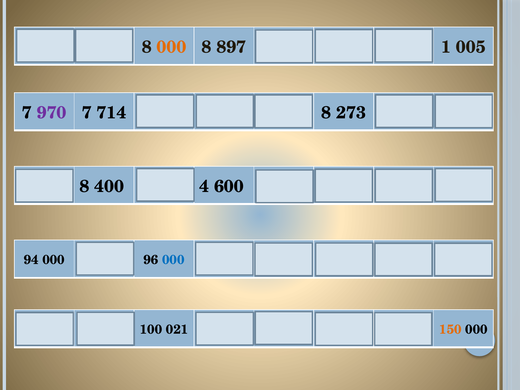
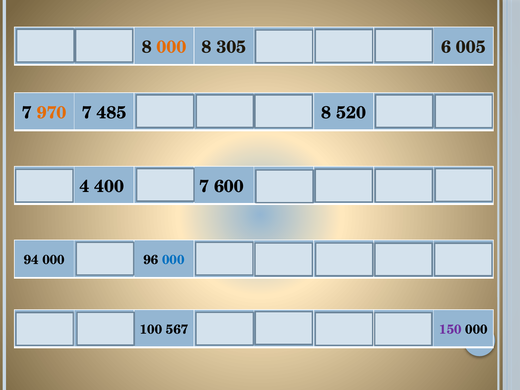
897: 897 -> 305
1: 1 -> 6
970 colour: purple -> orange
714: 714 -> 485
273: 273 -> 520
8 at (84, 186): 8 -> 4
4 at (204, 186): 4 -> 7
021: 021 -> 567
150 colour: orange -> purple
